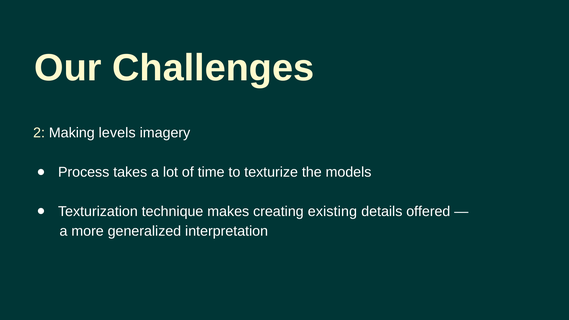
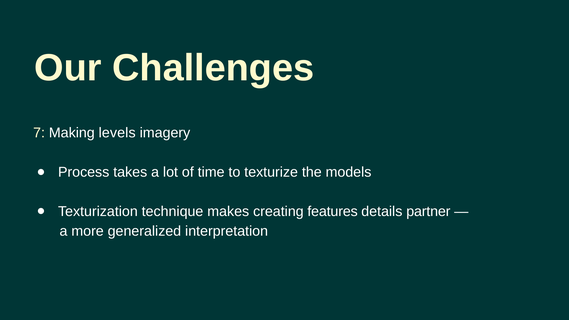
2: 2 -> 7
existing: existing -> features
offered: offered -> partner
